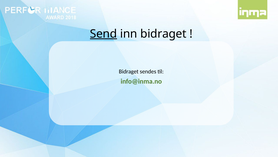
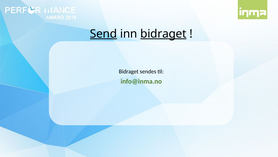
bidraget at (163, 34) underline: none -> present
